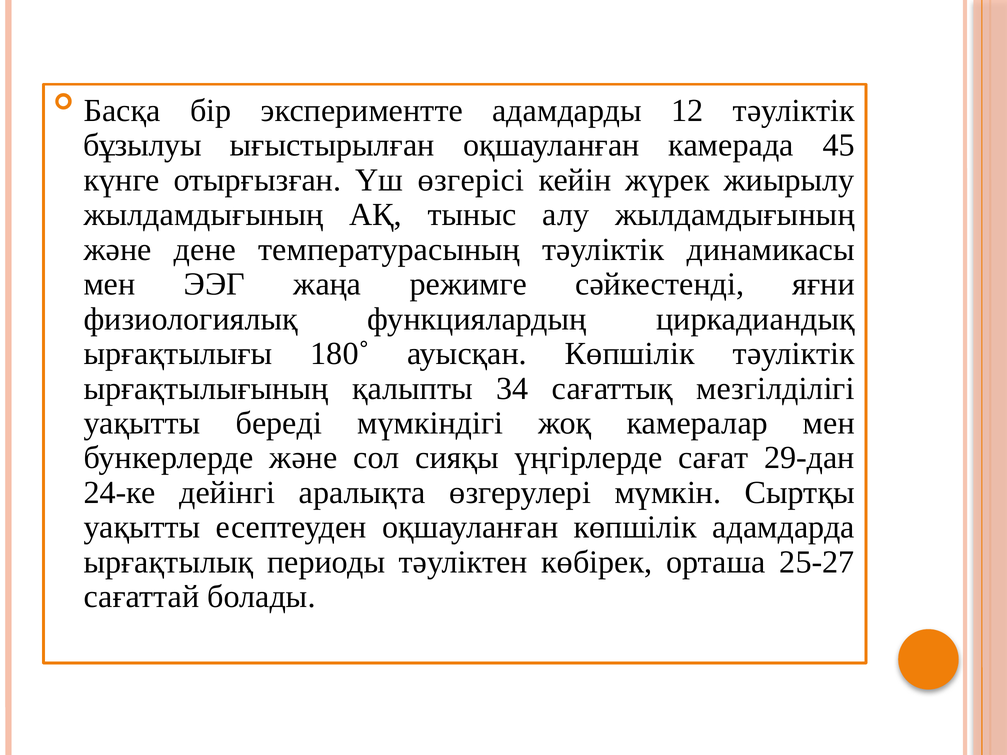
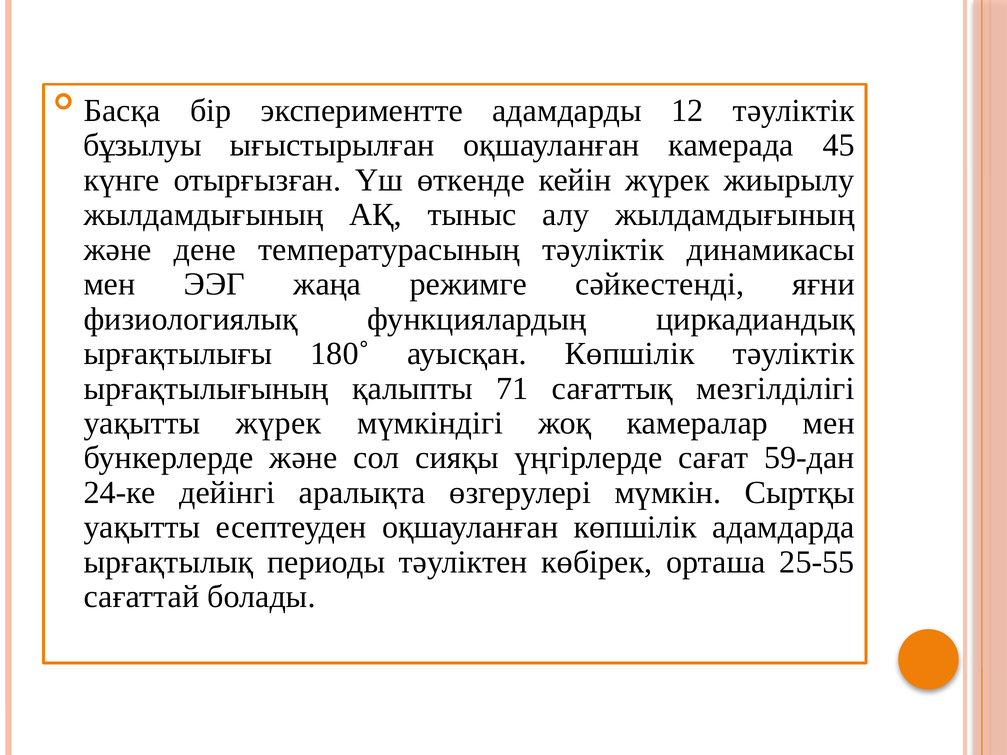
өзгерісі: өзгерісі -> өткенде
34: 34 -> 71
уақытты береді: береді -> жүрек
29-дан: 29-дан -> 59-дан
25-27: 25-27 -> 25-55
